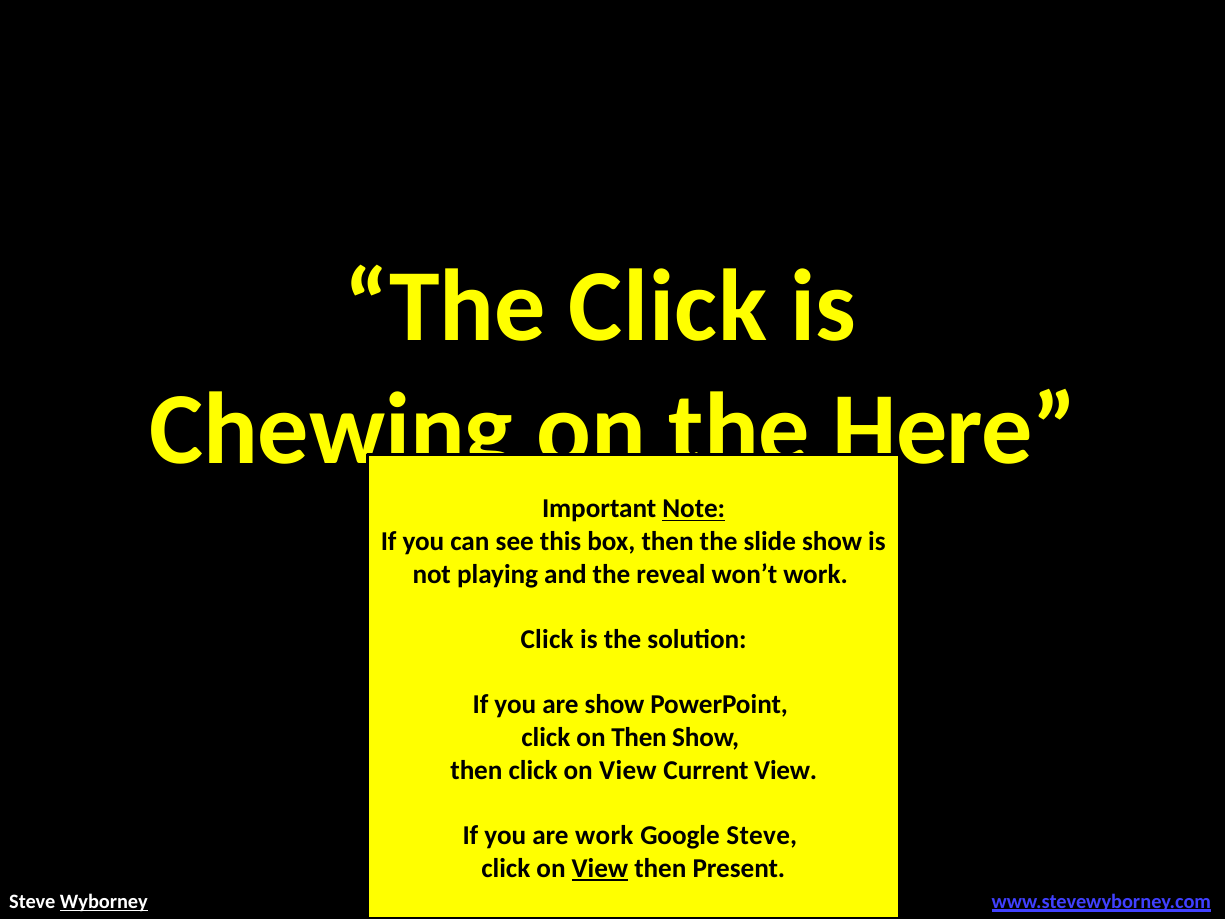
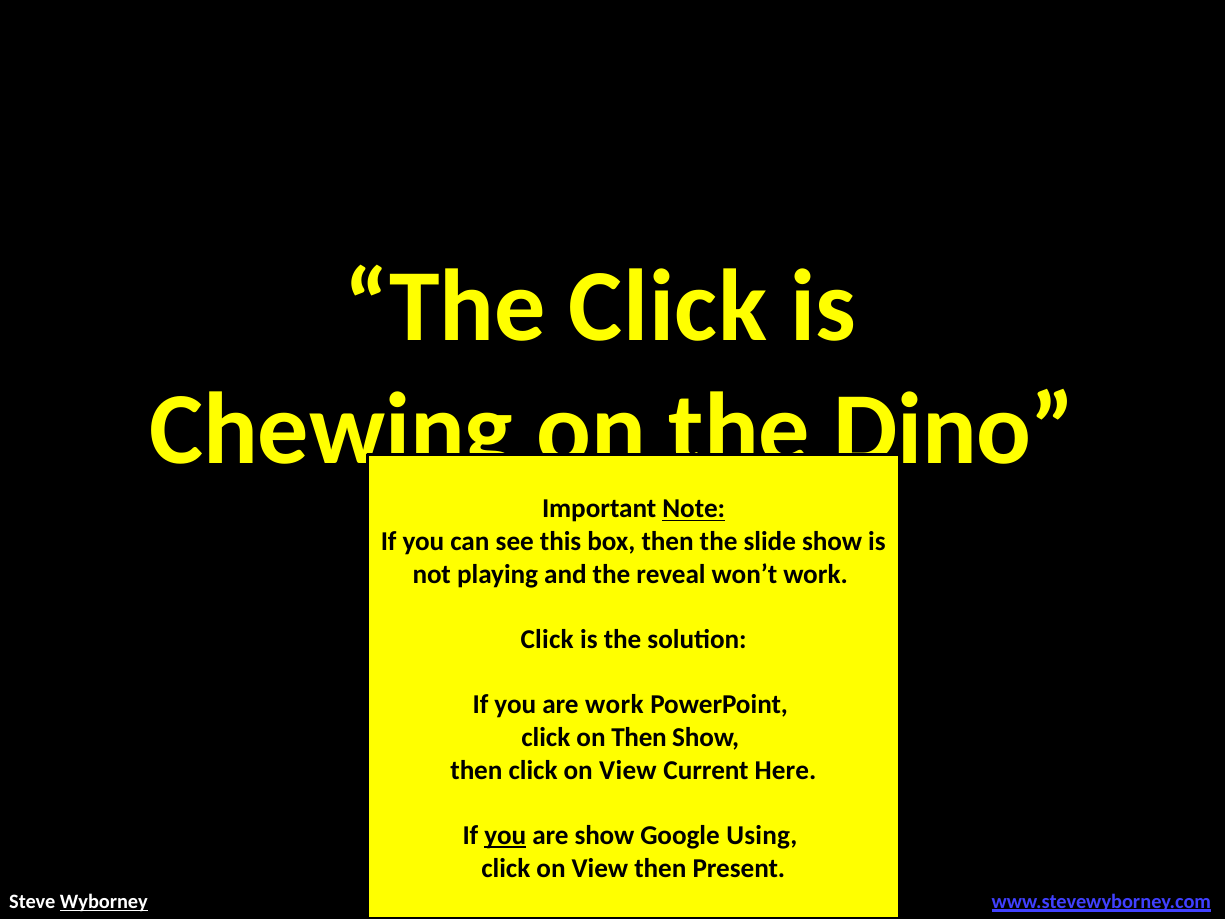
Here: Here -> Dino
are show: show -> work
Current View: View -> Here
you at (505, 835) underline: none -> present
are work: work -> show
Google Steve: Steve -> Using
View at (600, 868) underline: present -> none
